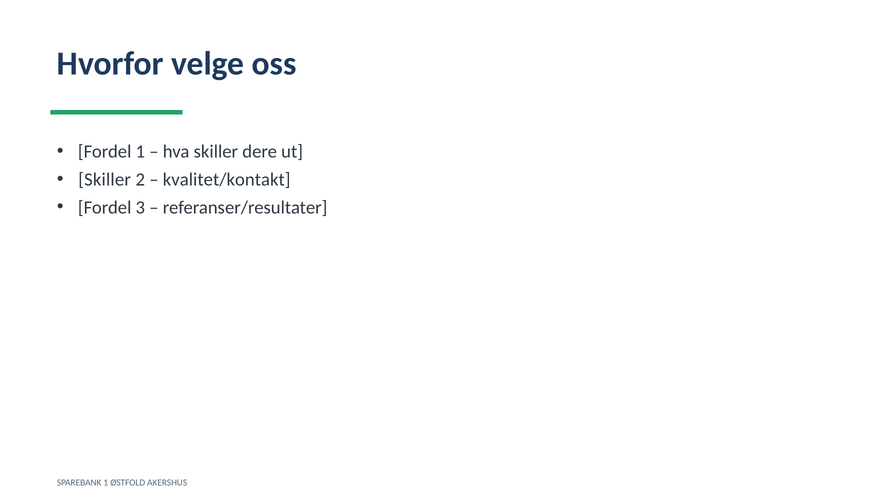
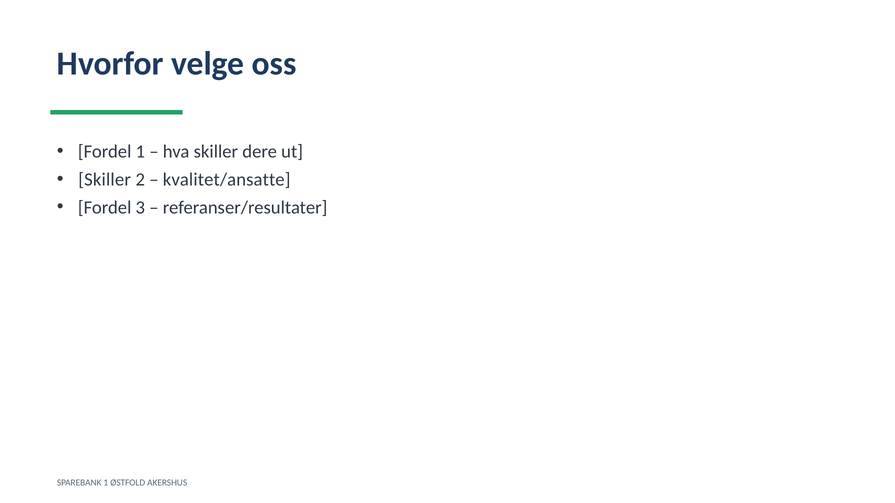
kvalitet/kontakt: kvalitet/kontakt -> kvalitet/ansatte
